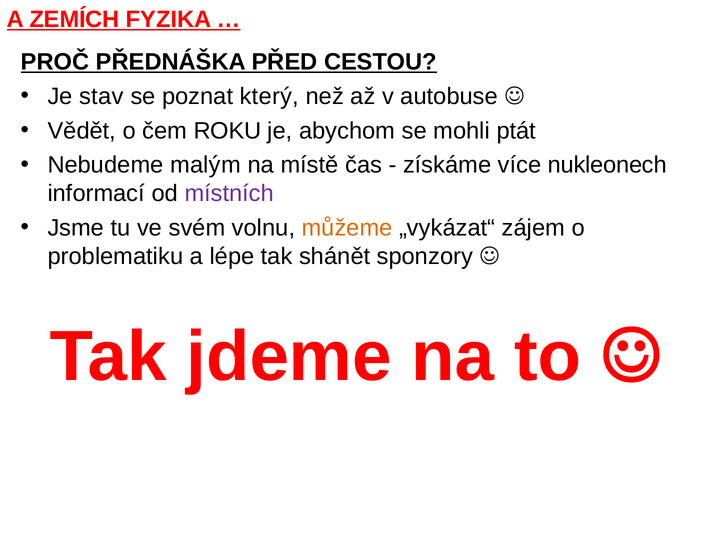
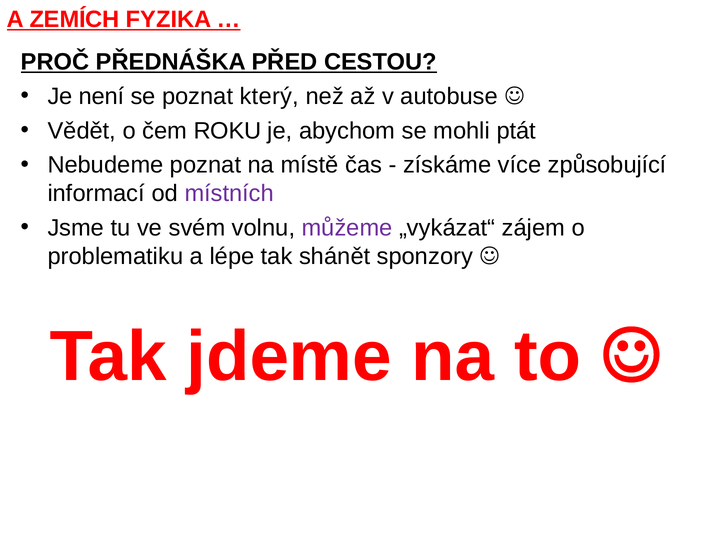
stav: stav -> není
Nebudeme malým: malým -> poznat
nukleonech: nukleonech -> způsobující
můžeme colour: orange -> purple
